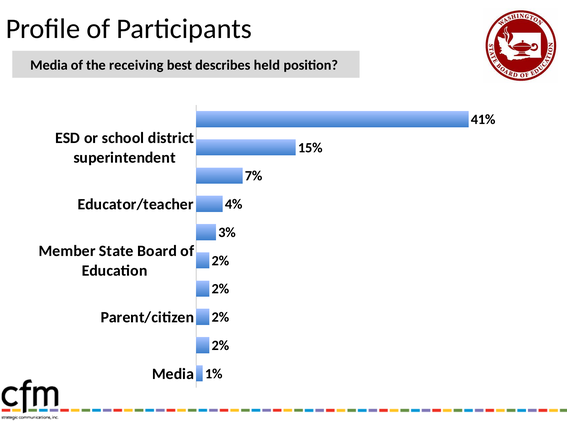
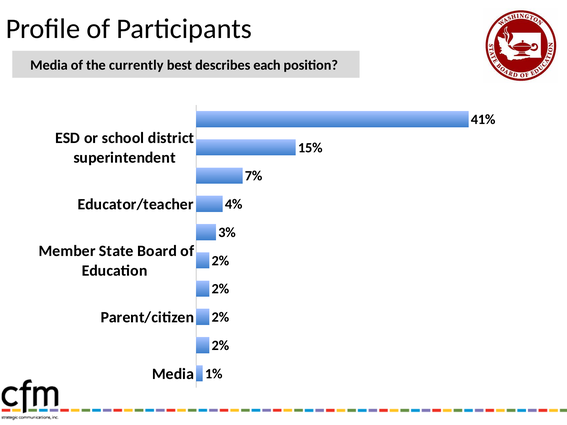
receiving: receiving -> currently
held: held -> each
